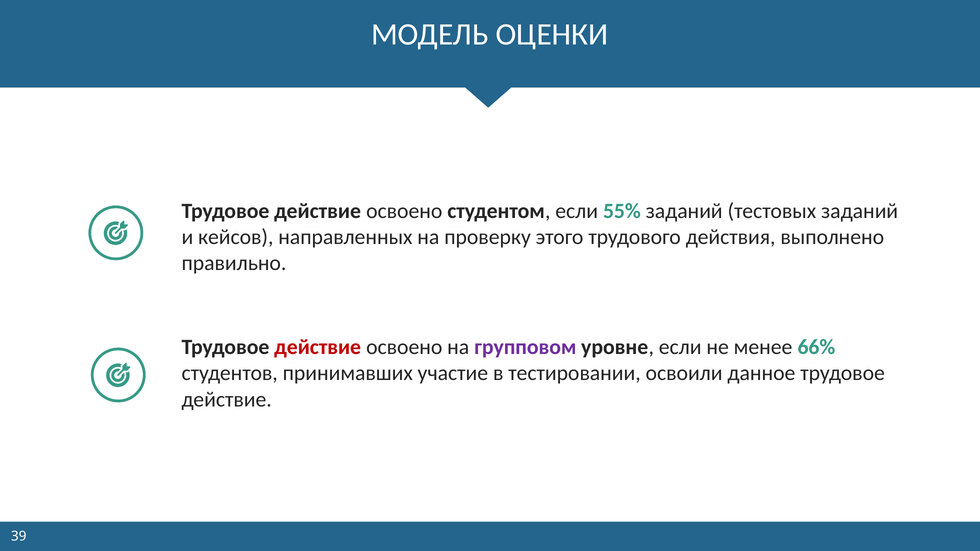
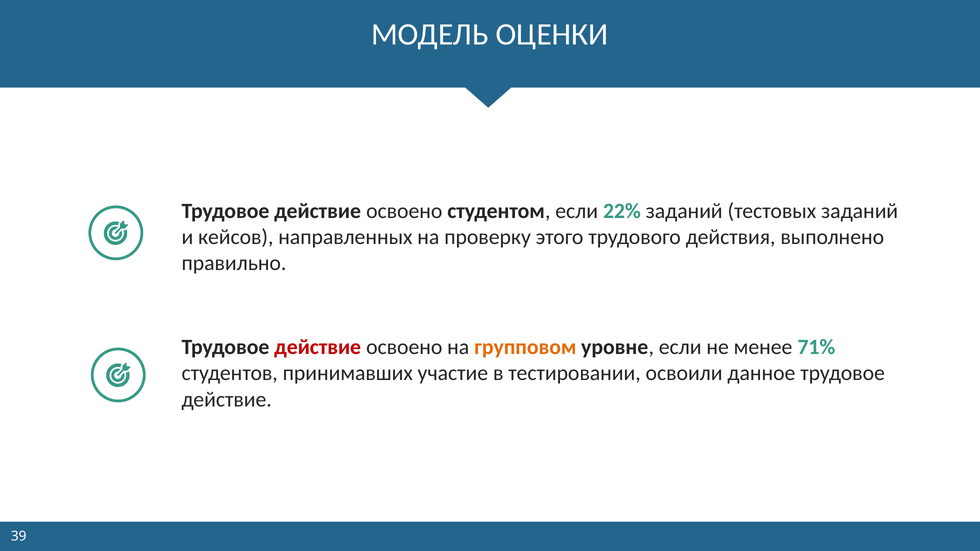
55%: 55% -> 22%
групповом colour: purple -> orange
66%: 66% -> 71%
